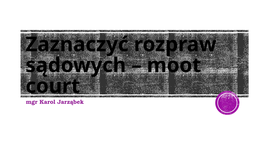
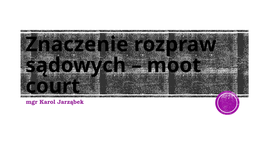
Zaznaczyć: Zaznaczyć -> Znaczenie
